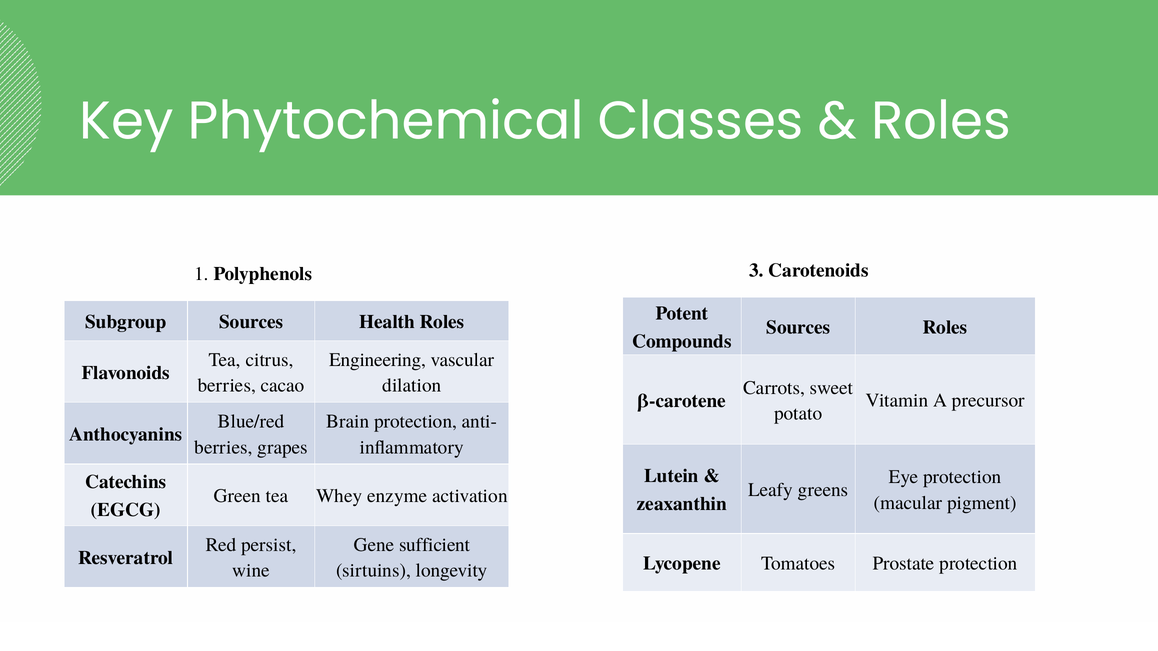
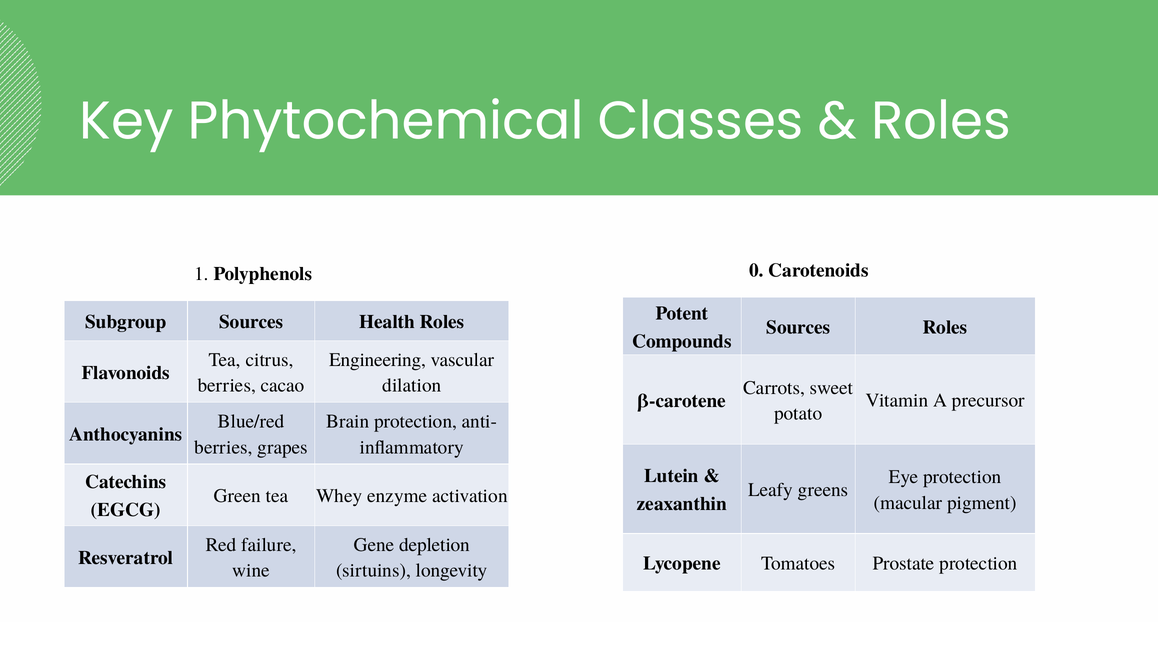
3: 3 -> 0
persist: persist -> failure
sufficient: sufficient -> depletion
